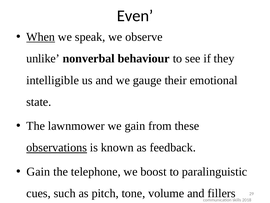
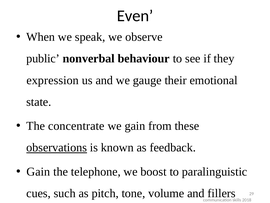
When underline: present -> none
unlike: unlike -> public
intelligible: intelligible -> expression
lawnmower: lawnmower -> concentrate
